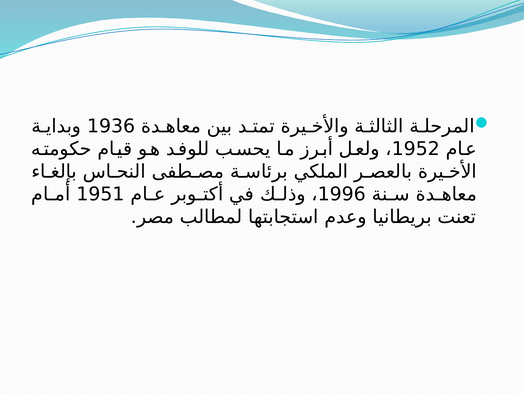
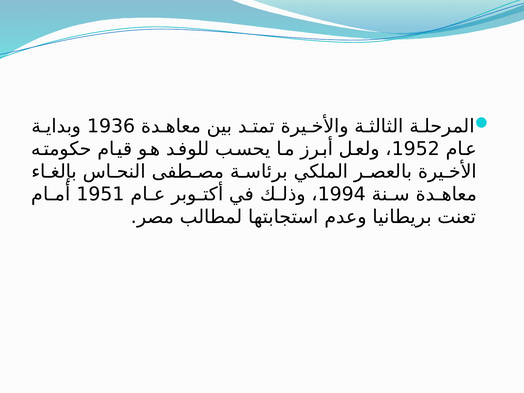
1996: 1996 -> 1994
